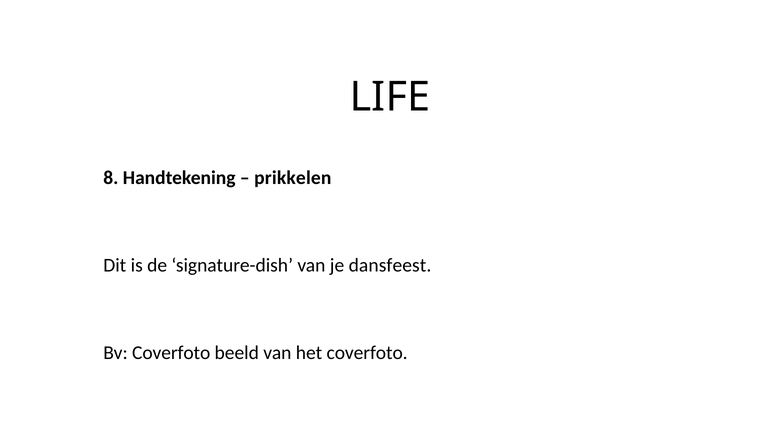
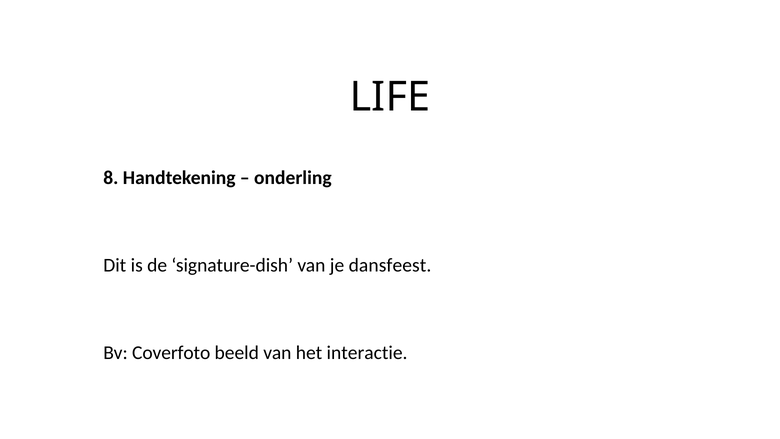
prikkelen: prikkelen -> onderling
het coverfoto: coverfoto -> interactie
